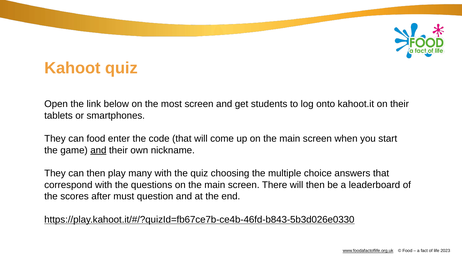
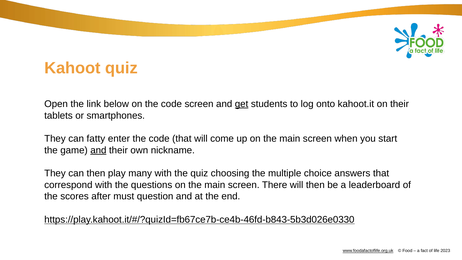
on the most: most -> code
get underline: none -> present
can food: food -> fatty
